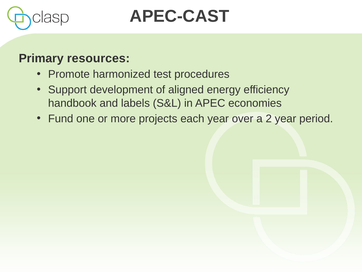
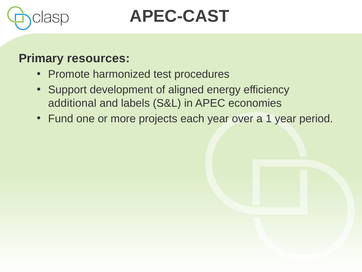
handbook: handbook -> additional
2: 2 -> 1
